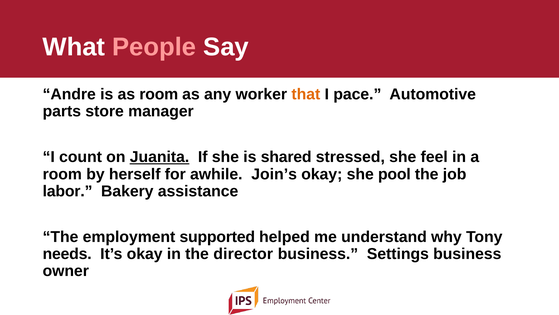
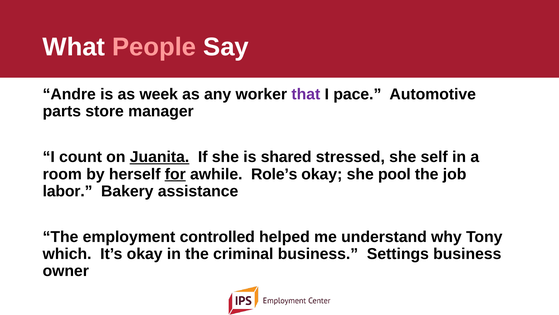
as room: room -> week
that colour: orange -> purple
feel: feel -> self
for underline: none -> present
Join’s: Join’s -> Role’s
supported: supported -> controlled
needs: needs -> which
director: director -> criminal
